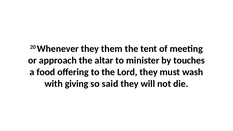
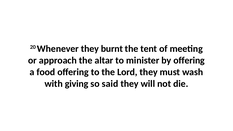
them: them -> burnt
by touches: touches -> offering
